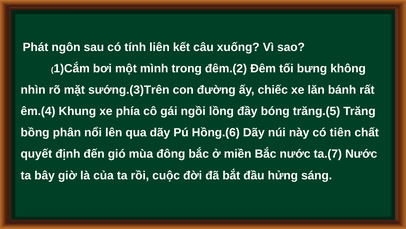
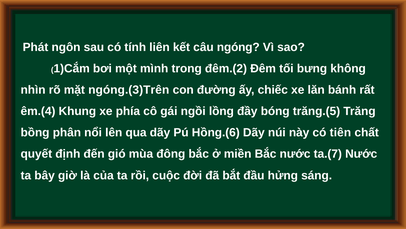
xuống: xuống -> ngóng
sướng.(3)Trên: sướng.(3)Trên -> ngóng.(3)Trên
